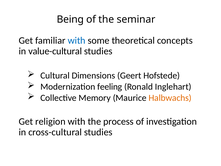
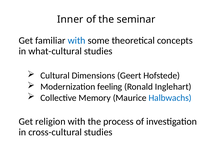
Being: Being -> Inner
value-cultural: value-cultural -> what-cultural
Halbwachs colour: orange -> blue
